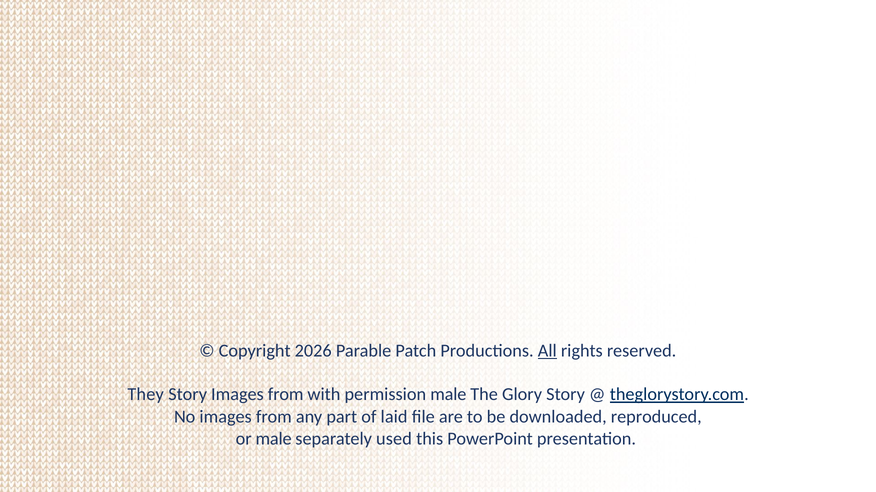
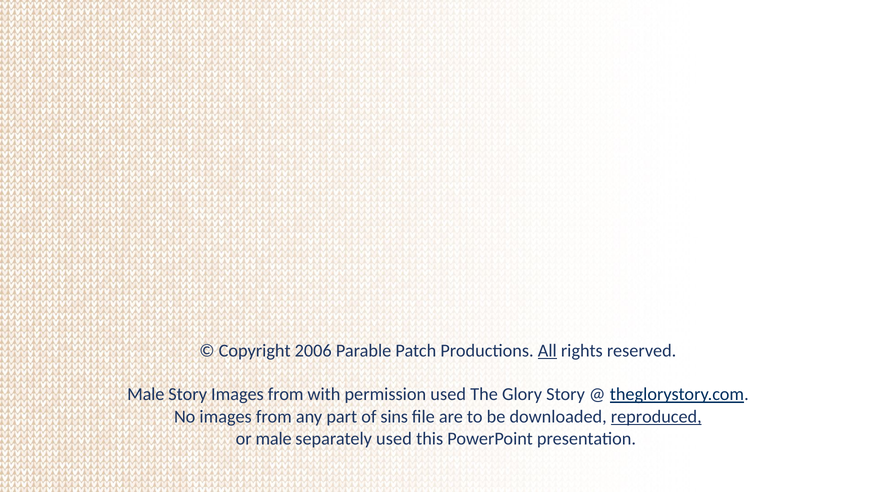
2026: 2026 -> 2006
They at (146, 395): They -> Male
permission male: male -> used
laid: laid -> sins
reproduced underline: none -> present
